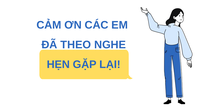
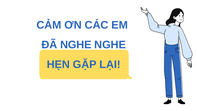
ĐÃ THEO: THEO -> NGHE
